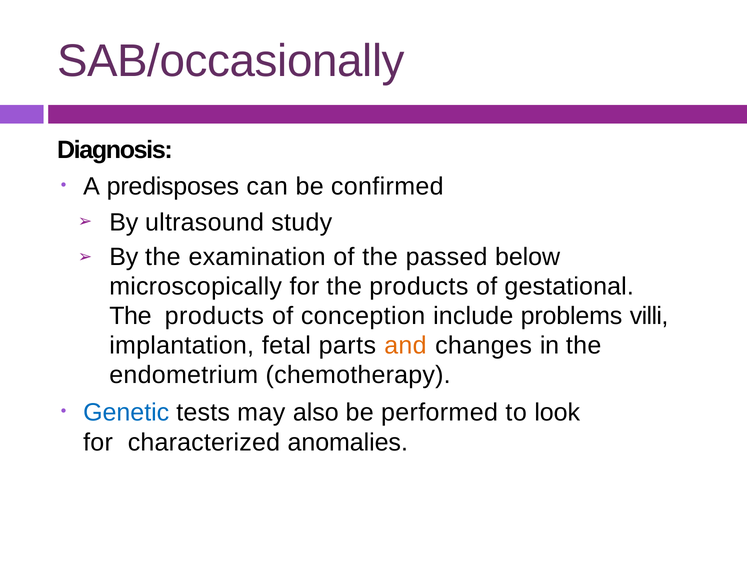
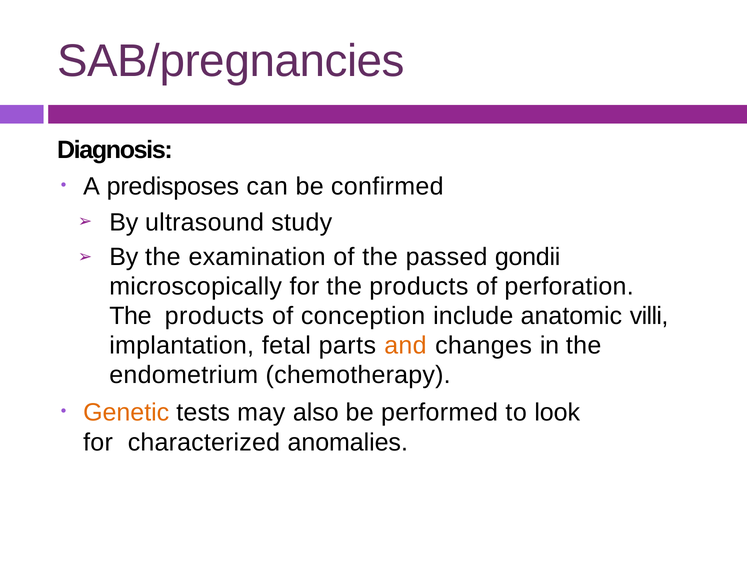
SAB/occasionally: SAB/occasionally -> SAB/pregnancies
below: below -> gondii
gestational: gestational -> perforation
problems: problems -> anatomic
Genetic colour: blue -> orange
